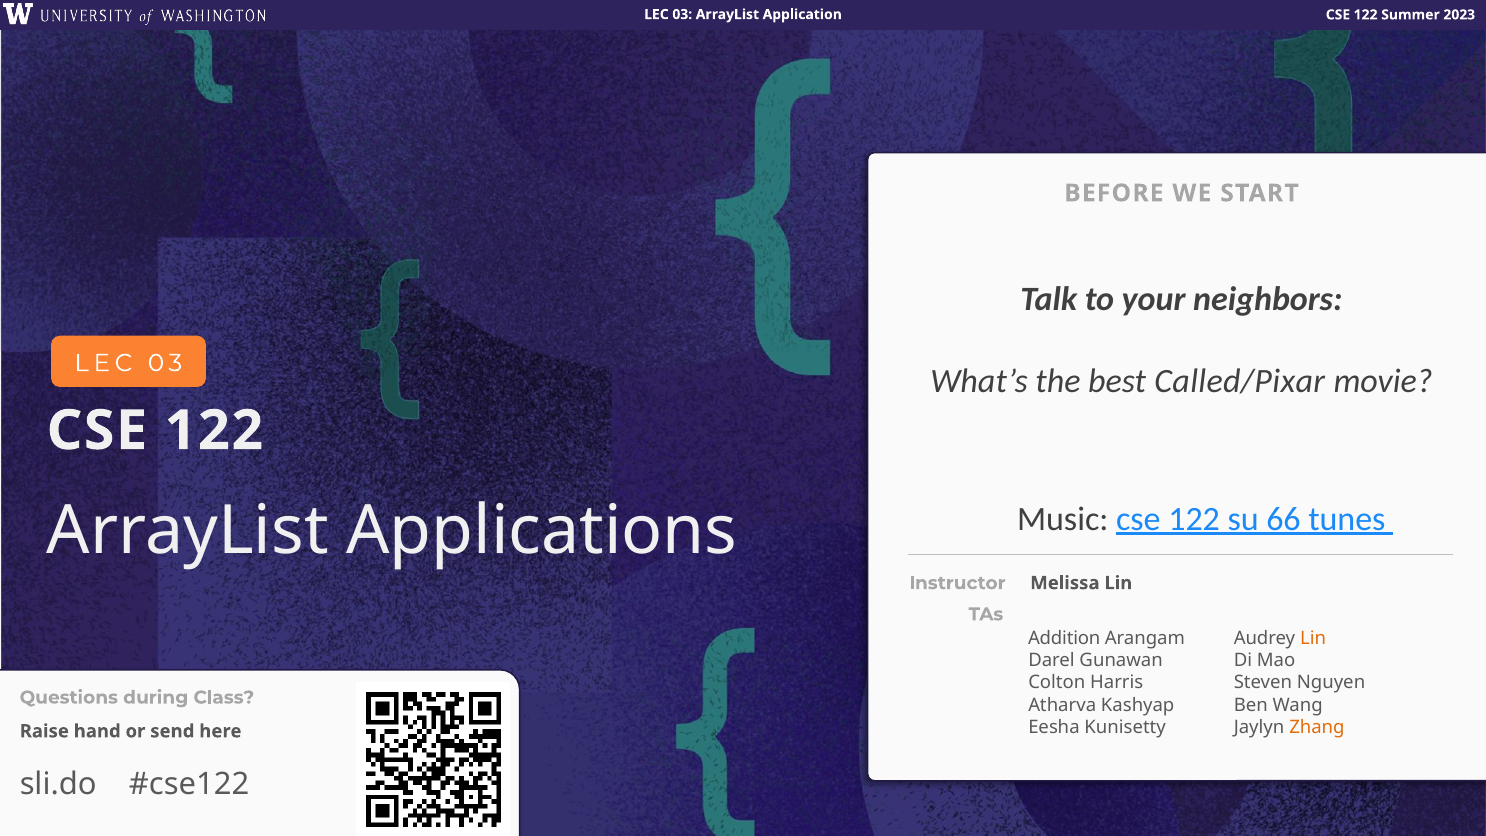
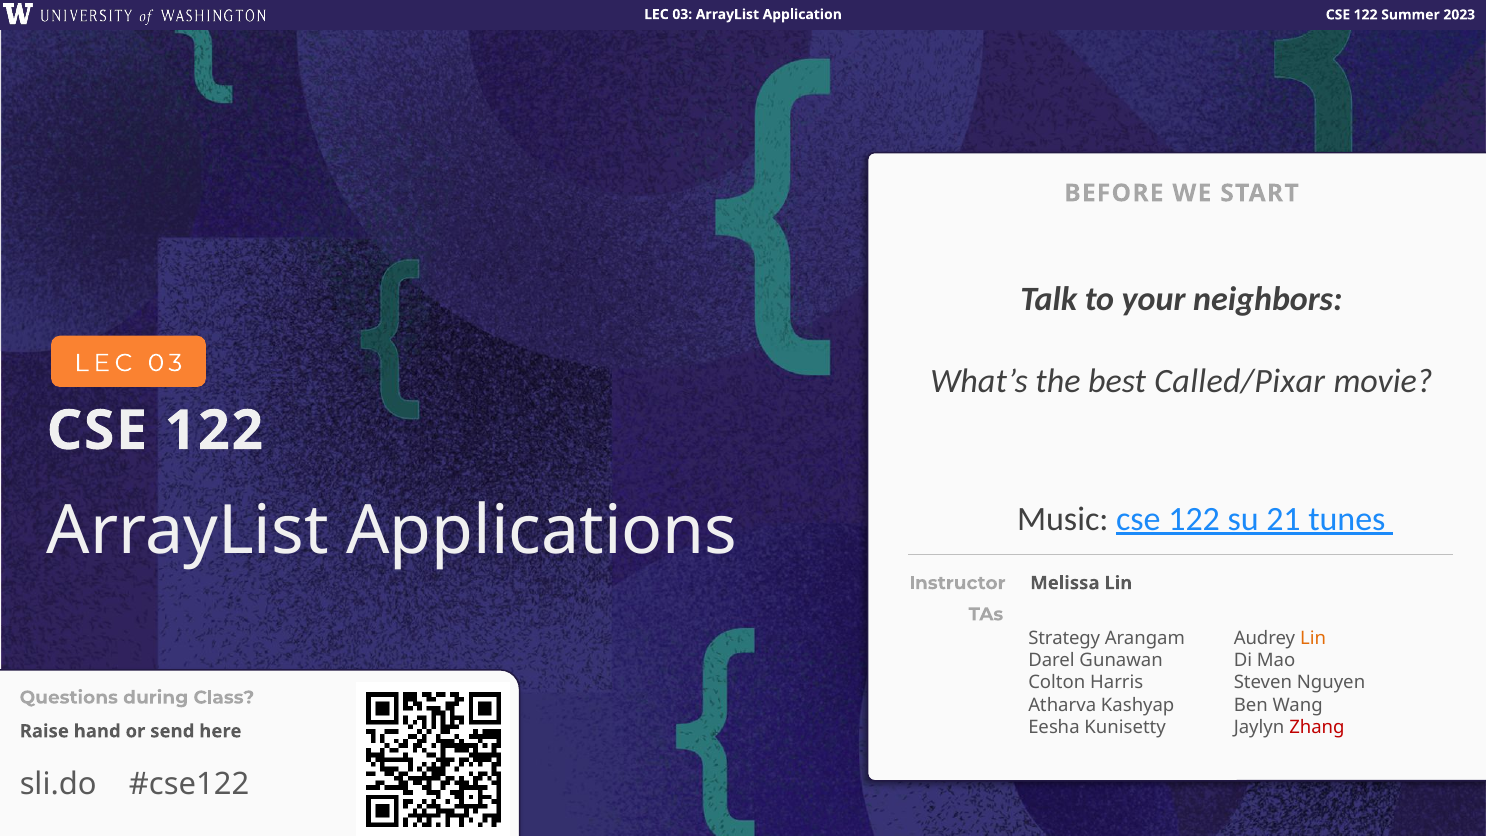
66: 66 -> 21
Addition: Addition -> Strategy
Zhang colour: orange -> red
